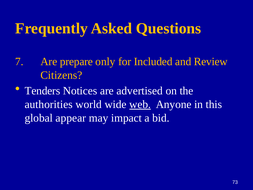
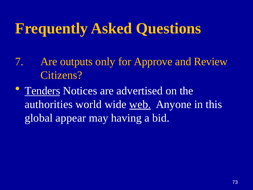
prepare: prepare -> outputs
Included: Included -> Approve
Tenders underline: none -> present
impact: impact -> having
